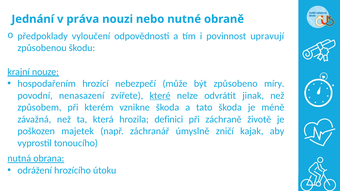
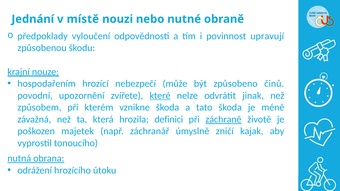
práva: práva -> místě
míry: míry -> činů
nenasazení: nenasazení -> upozornění
záchraně underline: none -> present
